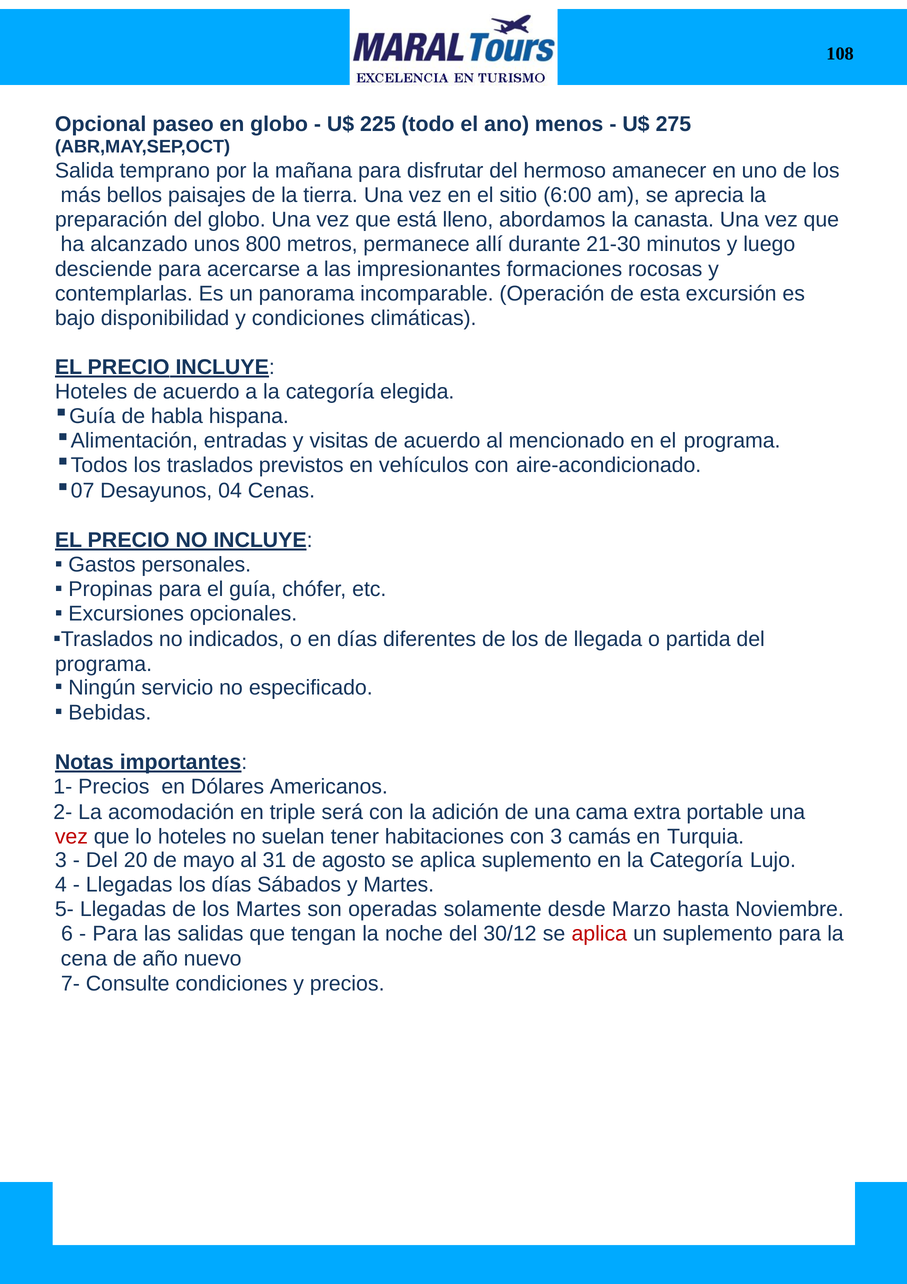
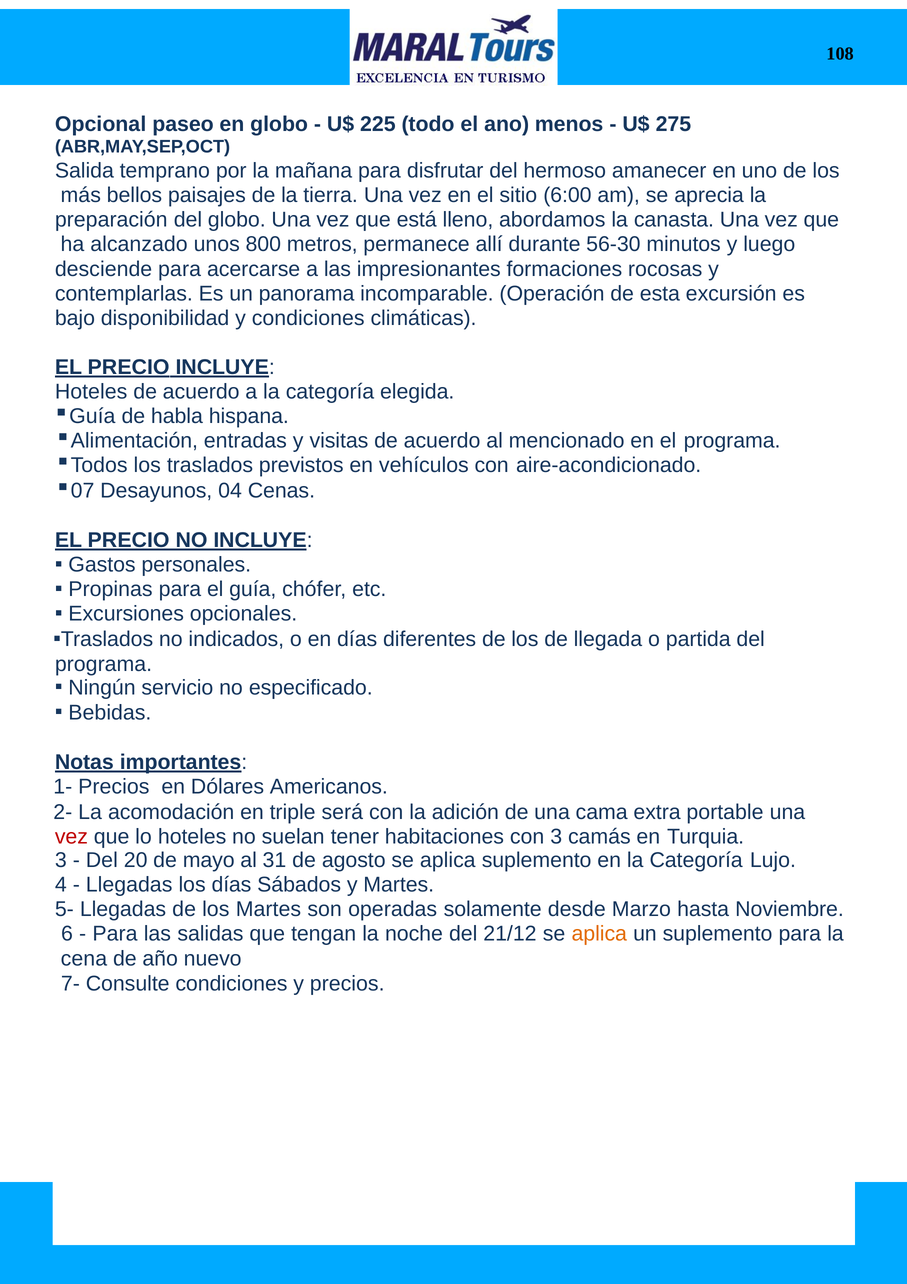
21-30: 21-30 -> 56-30
30/12: 30/12 -> 21/12
aplica at (599, 934) colour: red -> orange
